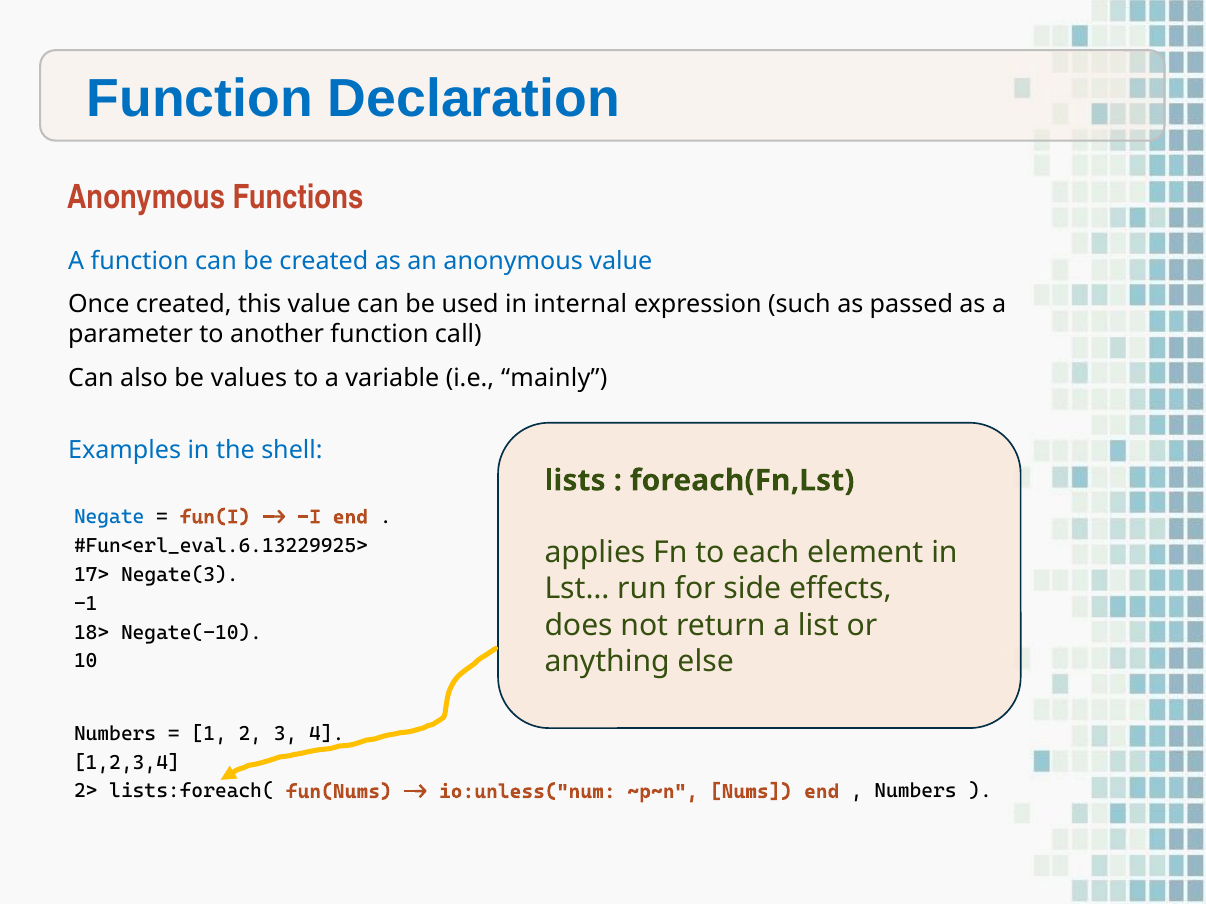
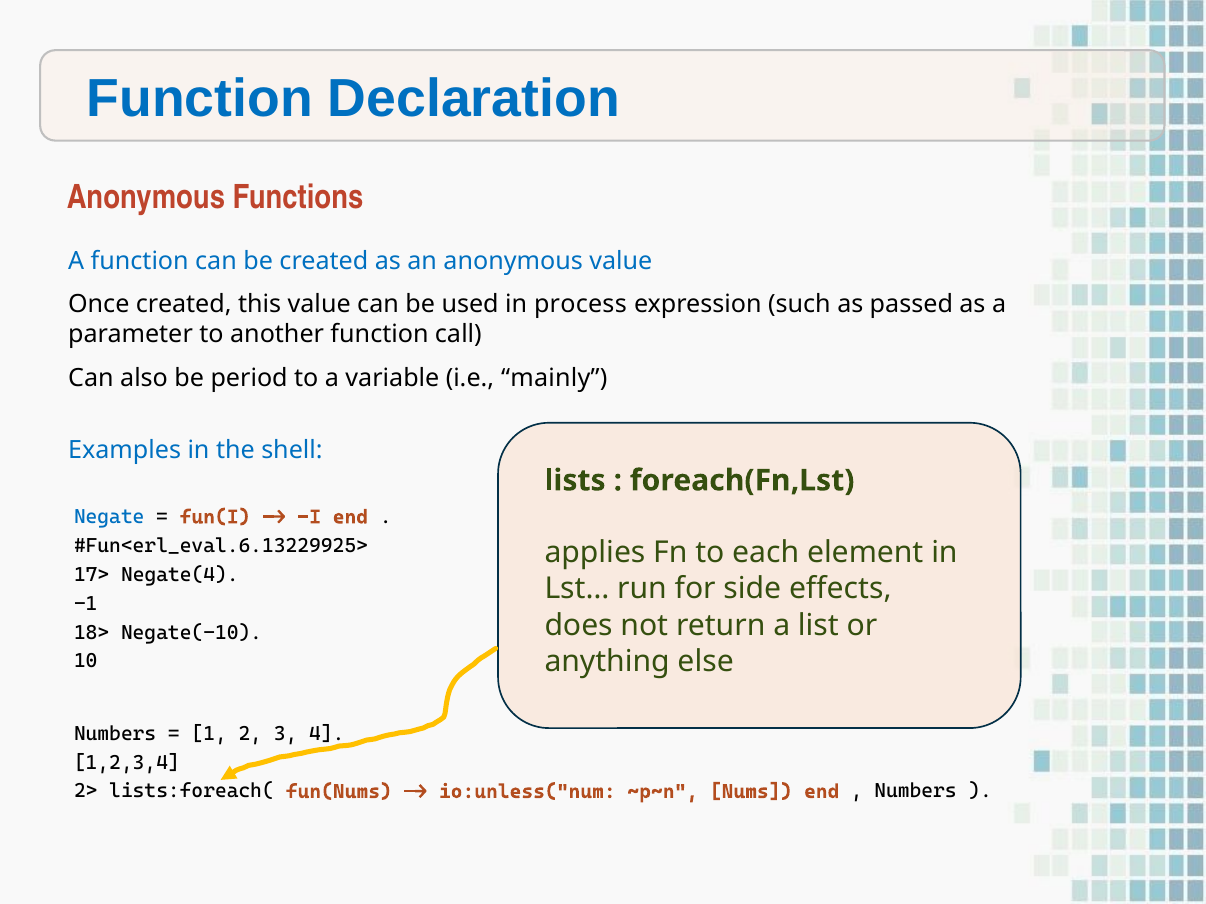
internal: internal -> process
values: values -> period
Negate(3: Negate(3 -> Negate(4
